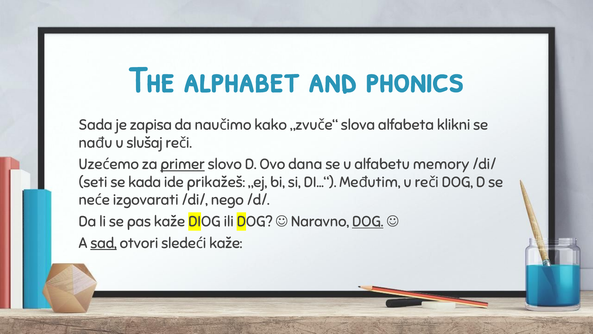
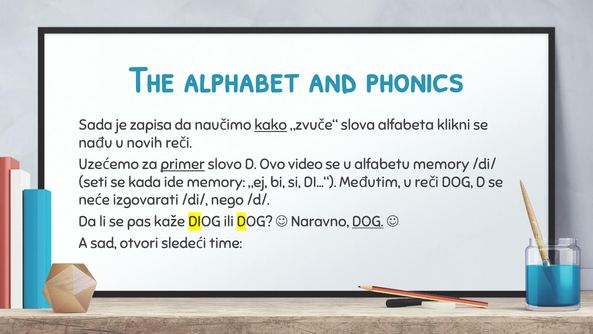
kako underline: none -> present
slušaj: slušaj -> novih
dana: dana -> video
ide prikažeš: prikažeš -> memory
sad underline: present -> none
kaže at (226, 243): kaže -> time
